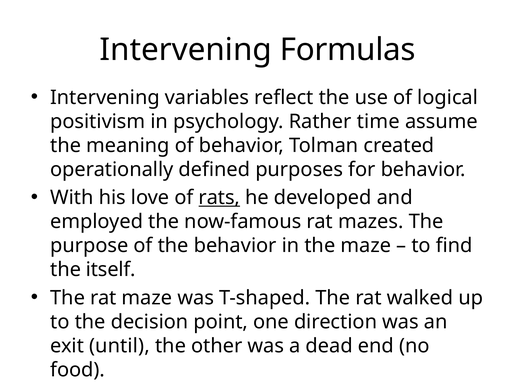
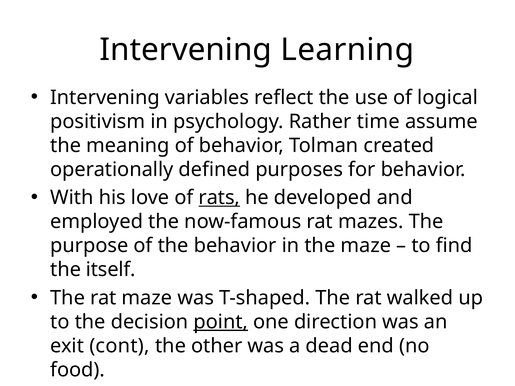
Formulas: Formulas -> Learning
point underline: none -> present
until: until -> cont
